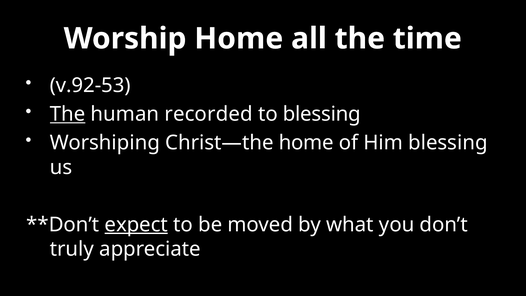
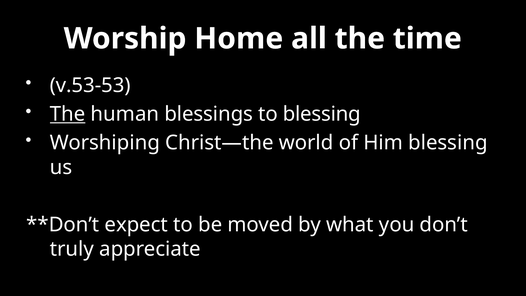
v.92-53: v.92-53 -> v.53-53
recorded: recorded -> blessings
Christ—the home: home -> world
expect underline: present -> none
